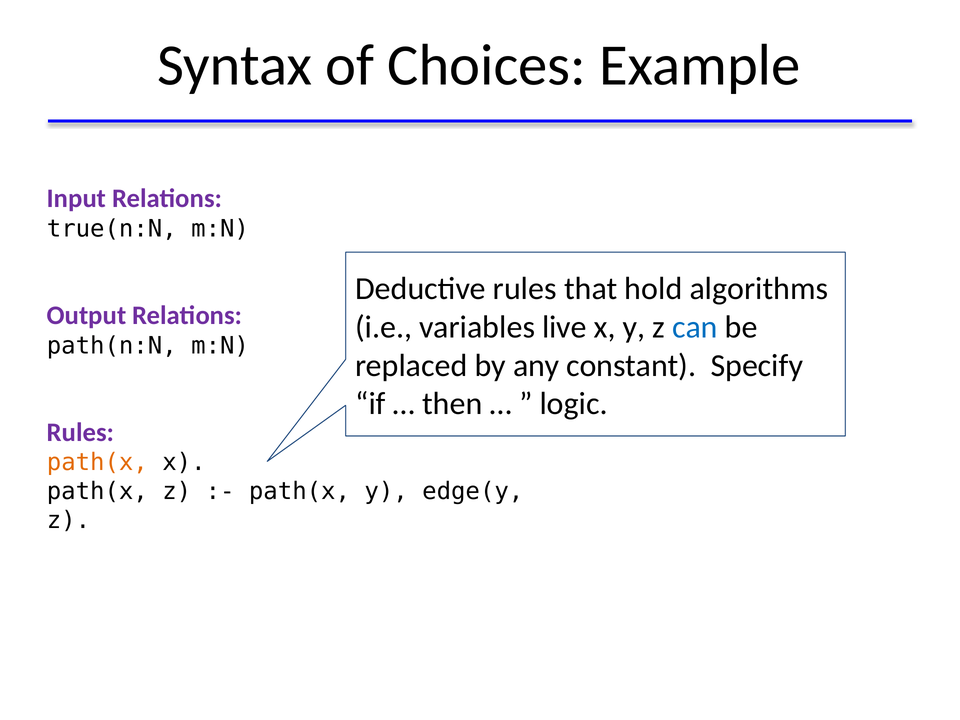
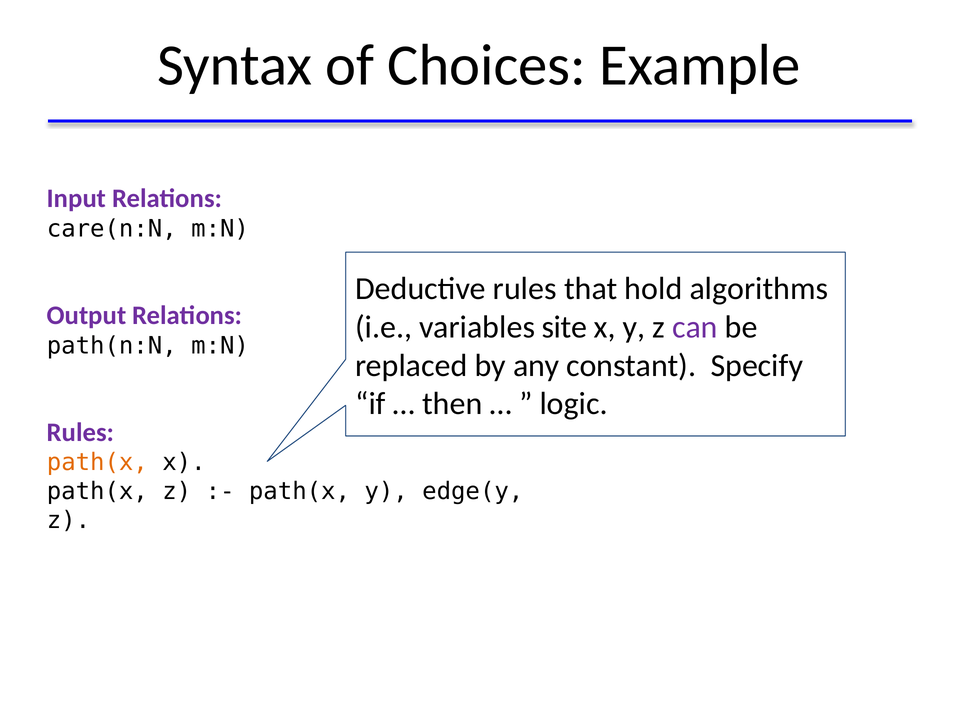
true(n:N: true(n:N -> care(n:N
live: live -> site
can colour: blue -> purple
